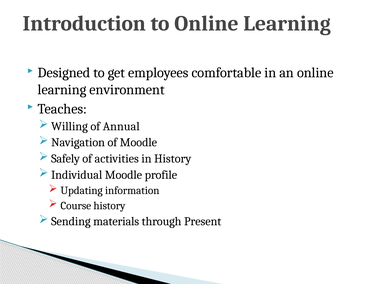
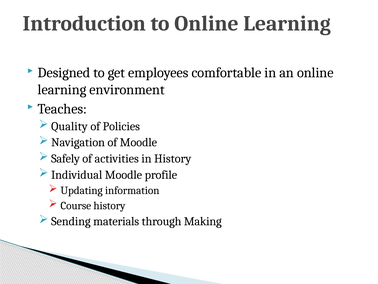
Willing: Willing -> Quality
Annual: Annual -> Policies
Present: Present -> Making
